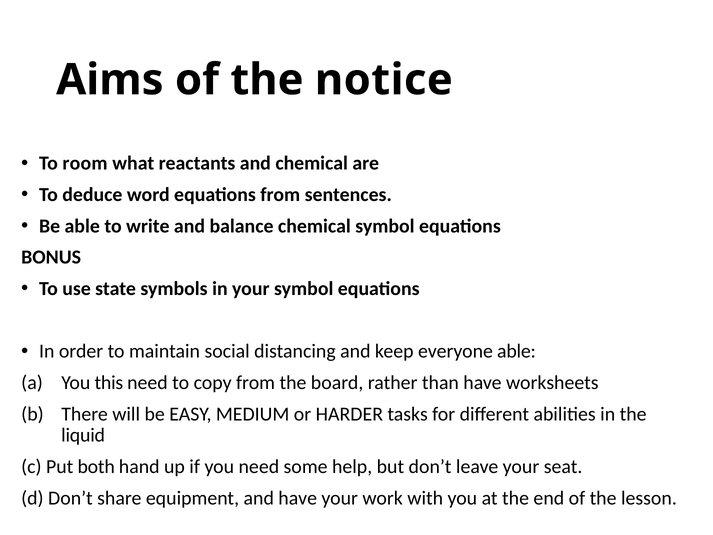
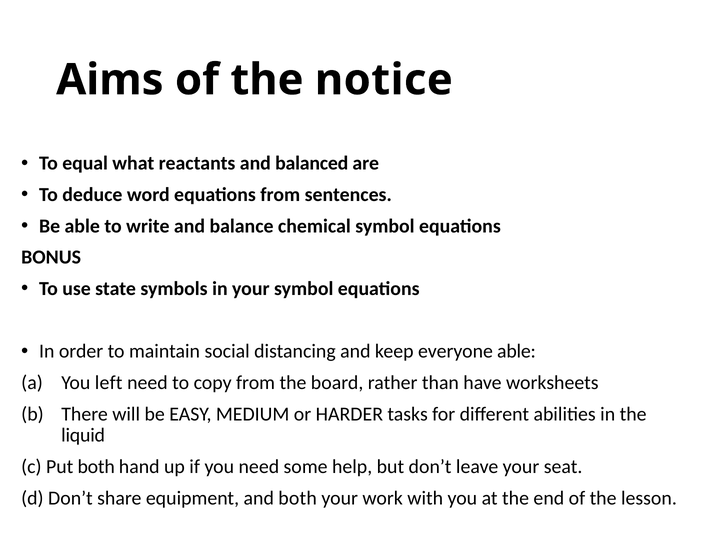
room: room -> equal
and chemical: chemical -> balanced
this: this -> left
and have: have -> both
